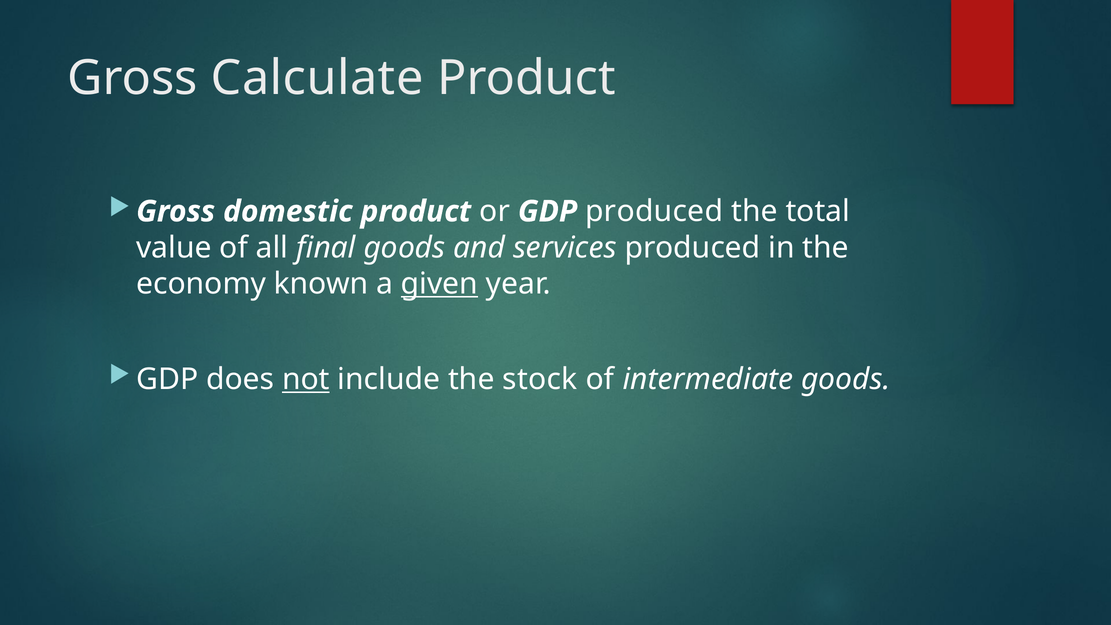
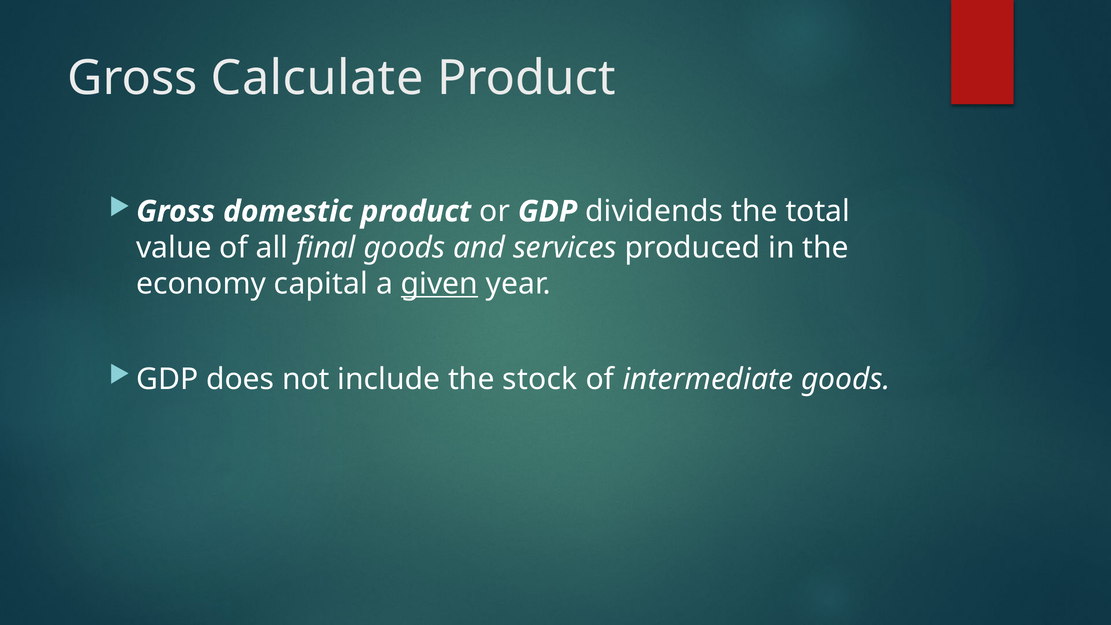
GDP produced: produced -> dividends
known: known -> capital
not underline: present -> none
